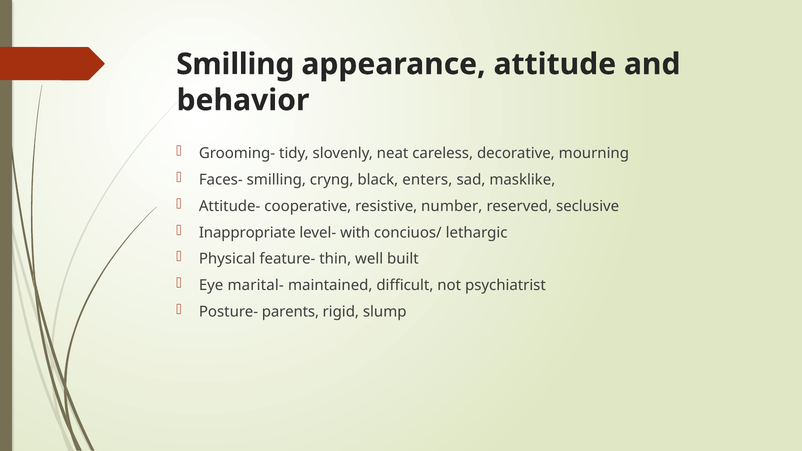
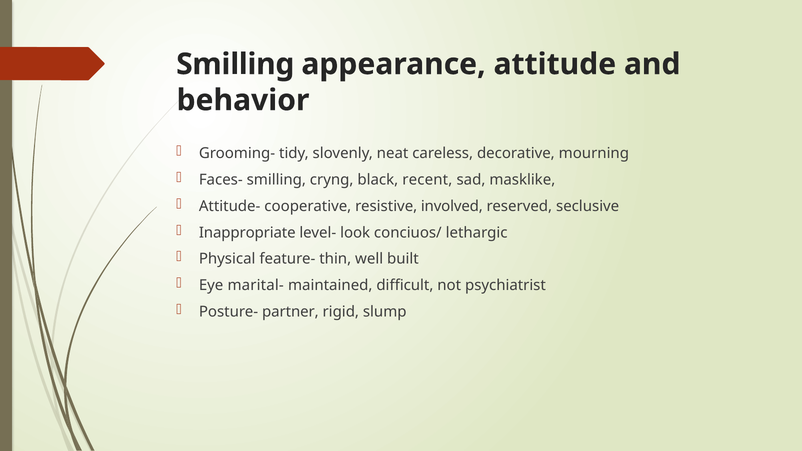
enters: enters -> recent
number: number -> involved
with: with -> look
parents: parents -> partner
